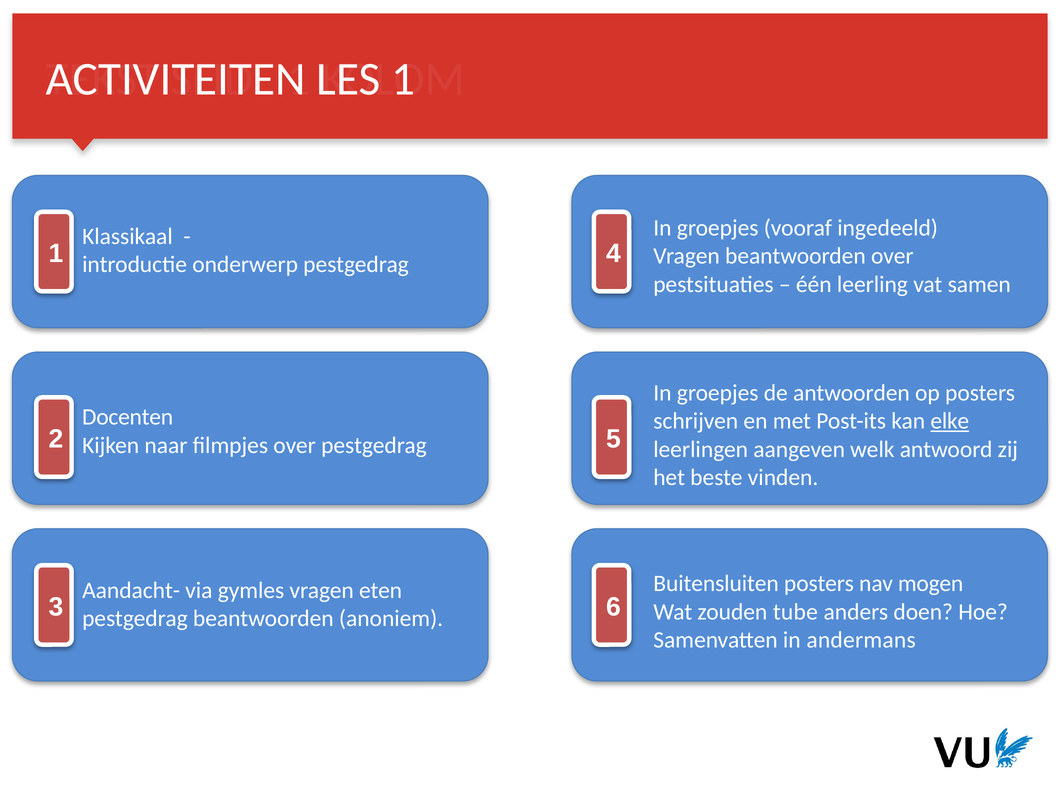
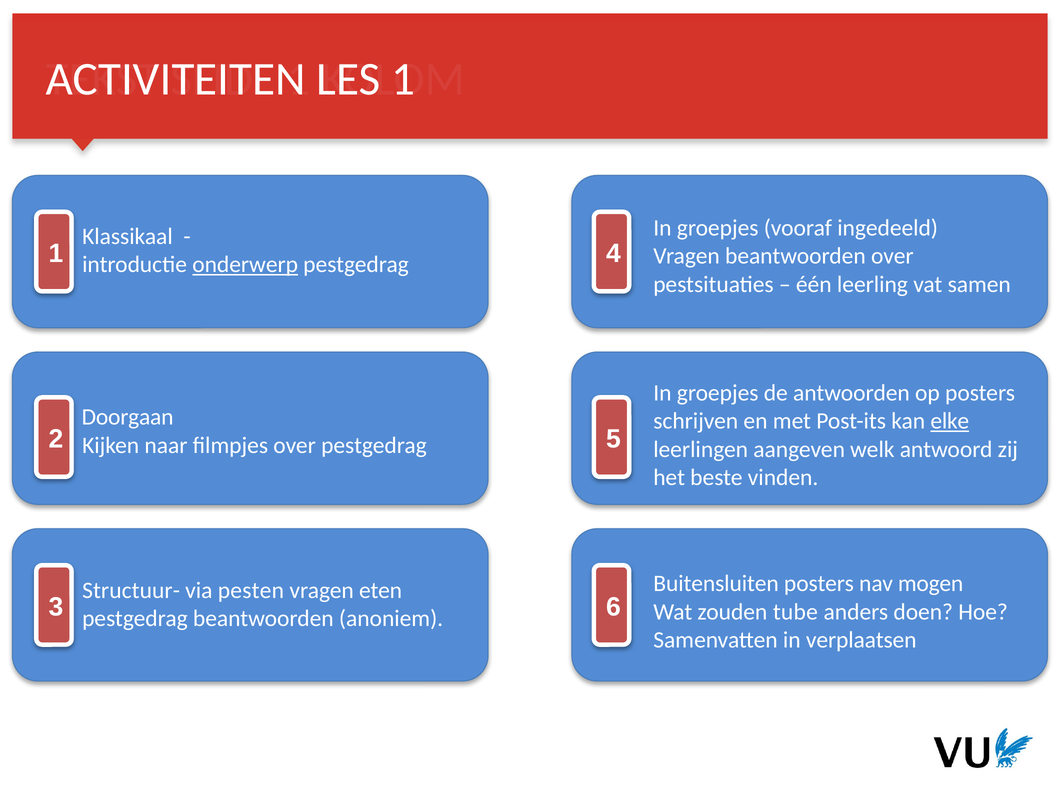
onderwerp underline: none -> present
Docenten: Docenten -> Doorgaan
Aandacht-: Aandacht- -> Structuur-
gymles: gymles -> pesten
andermans: andermans -> verplaatsen
